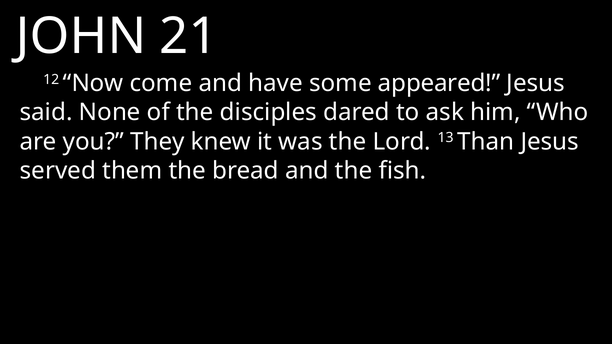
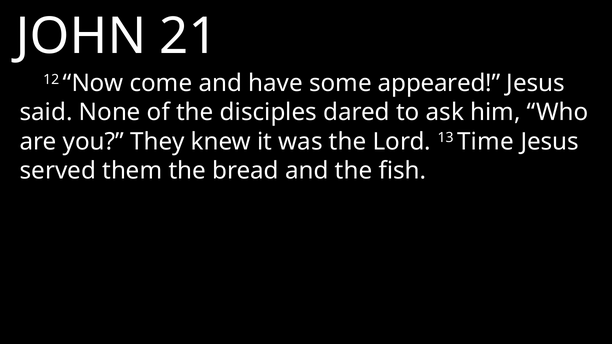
Than: Than -> Time
